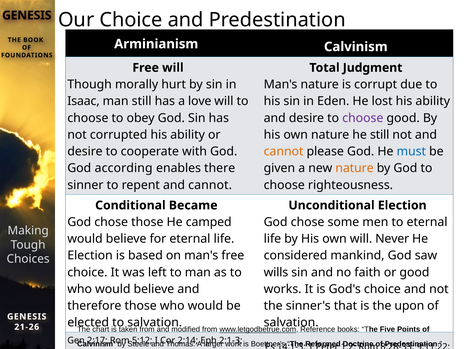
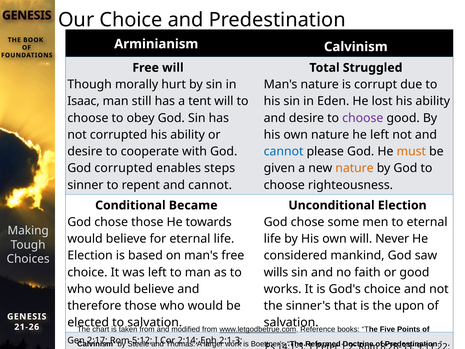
Judgment: Judgment -> Struggled
love: love -> tent
he still: still -> left
cannot at (284, 151) colour: orange -> blue
must colour: blue -> orange
God according: according -> corrupted
there: there -> steps
camped: camped -> towards
